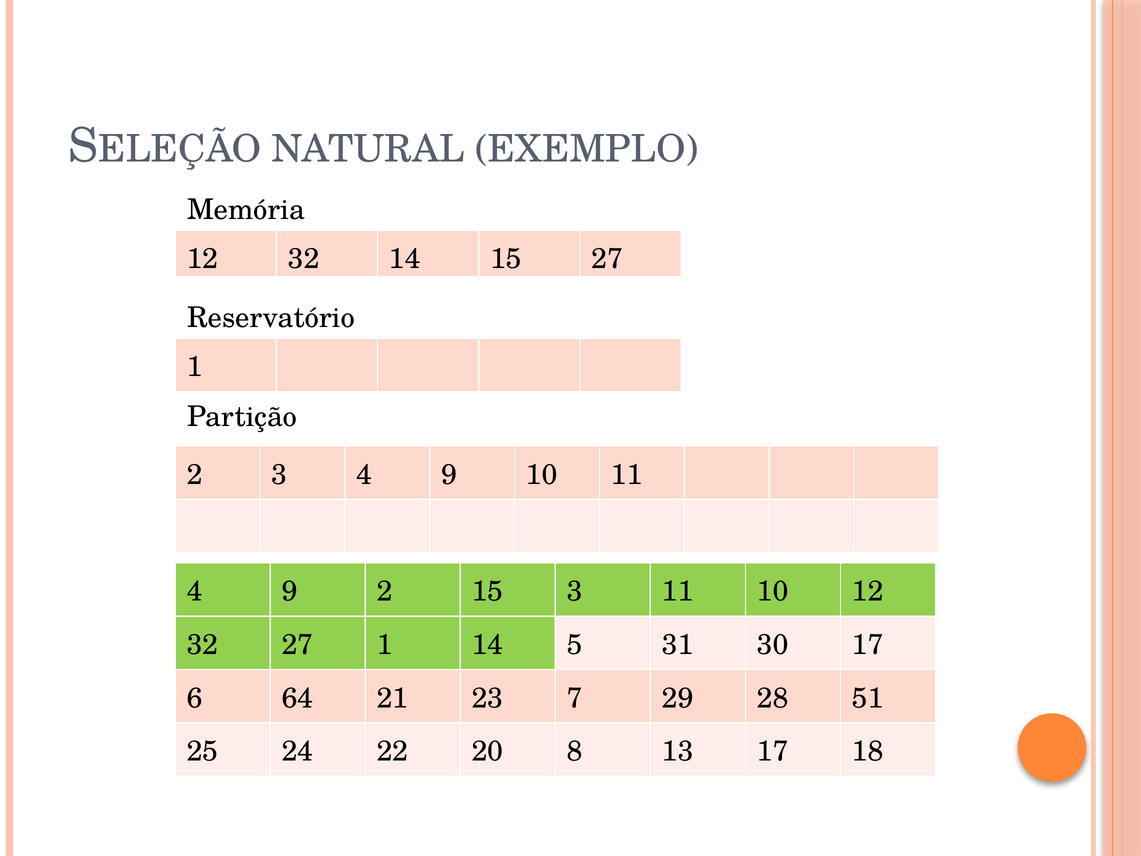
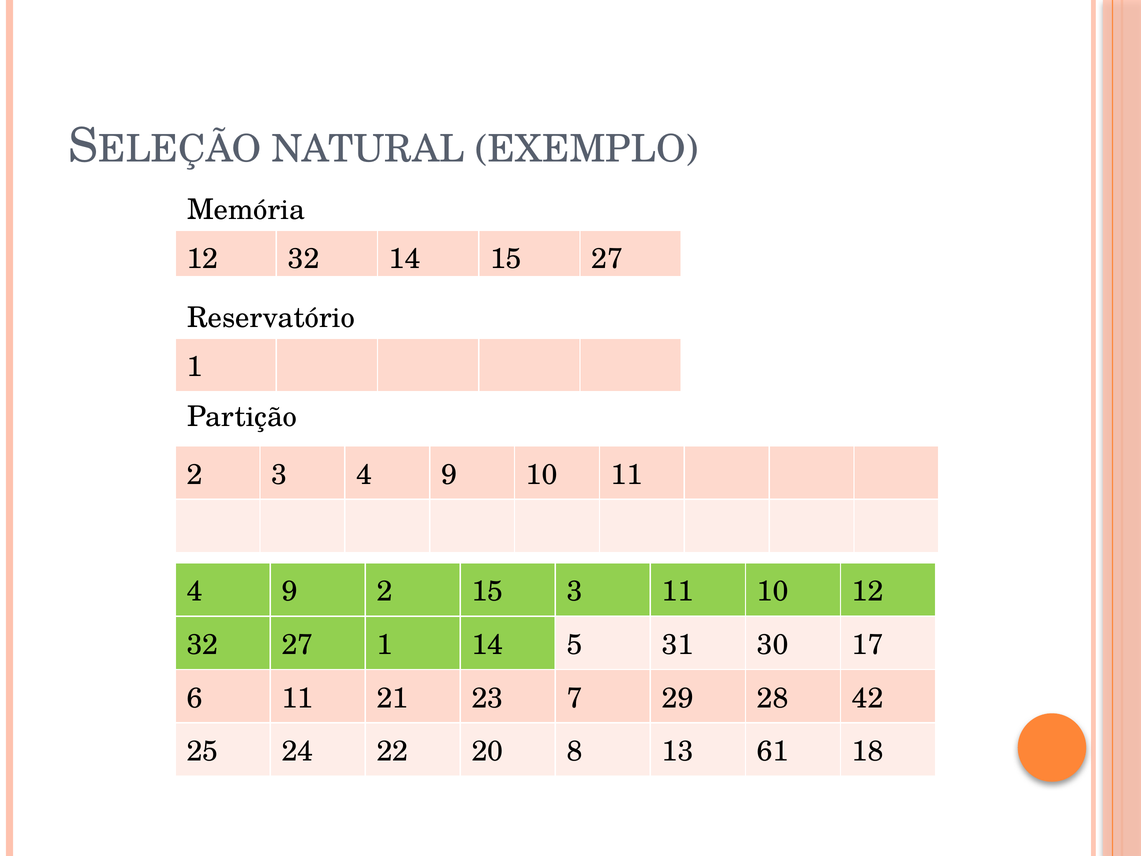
6 64: 64 -> 11
51: 51 -> 42
13 17: 17 -> 61
